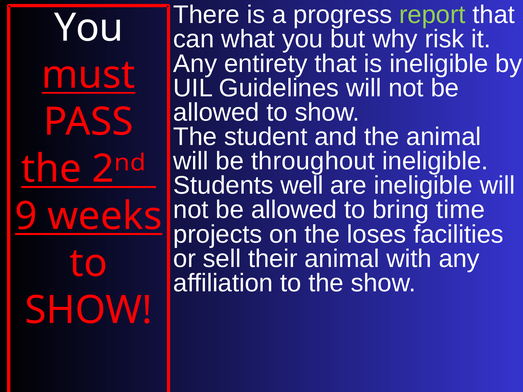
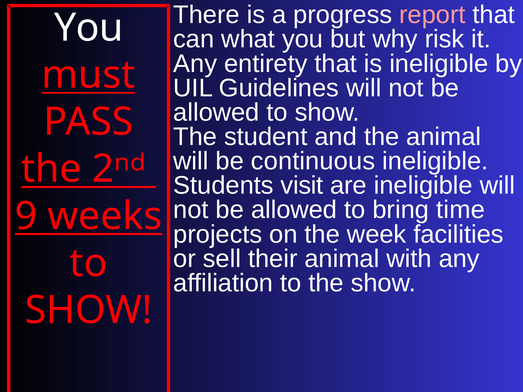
report colour: light green -> pink
throughout: throughout -> continuous
well: well -> visit
loses: loses -> week
